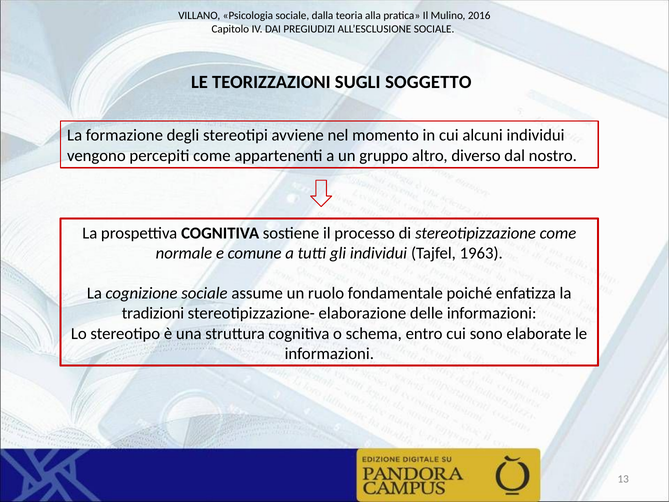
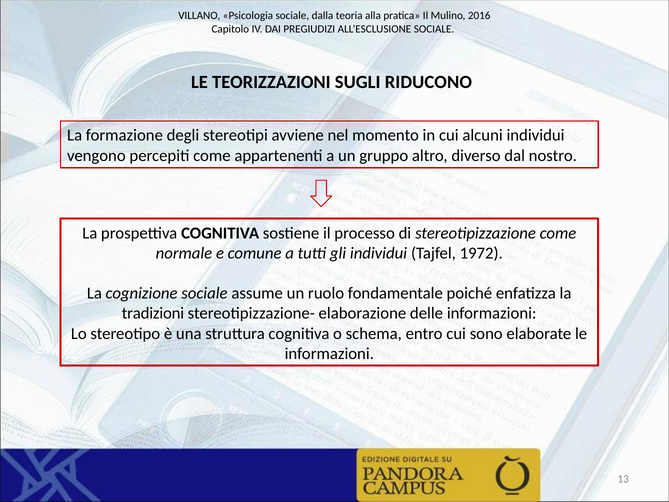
SOGGETTO: SOGGETTO -> RIDUCONO
1963: 1963 -> 1972
